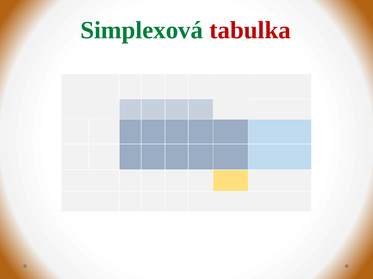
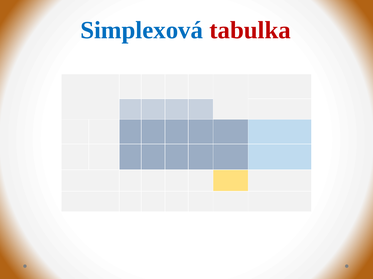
Simplexová colour: green -> blue
